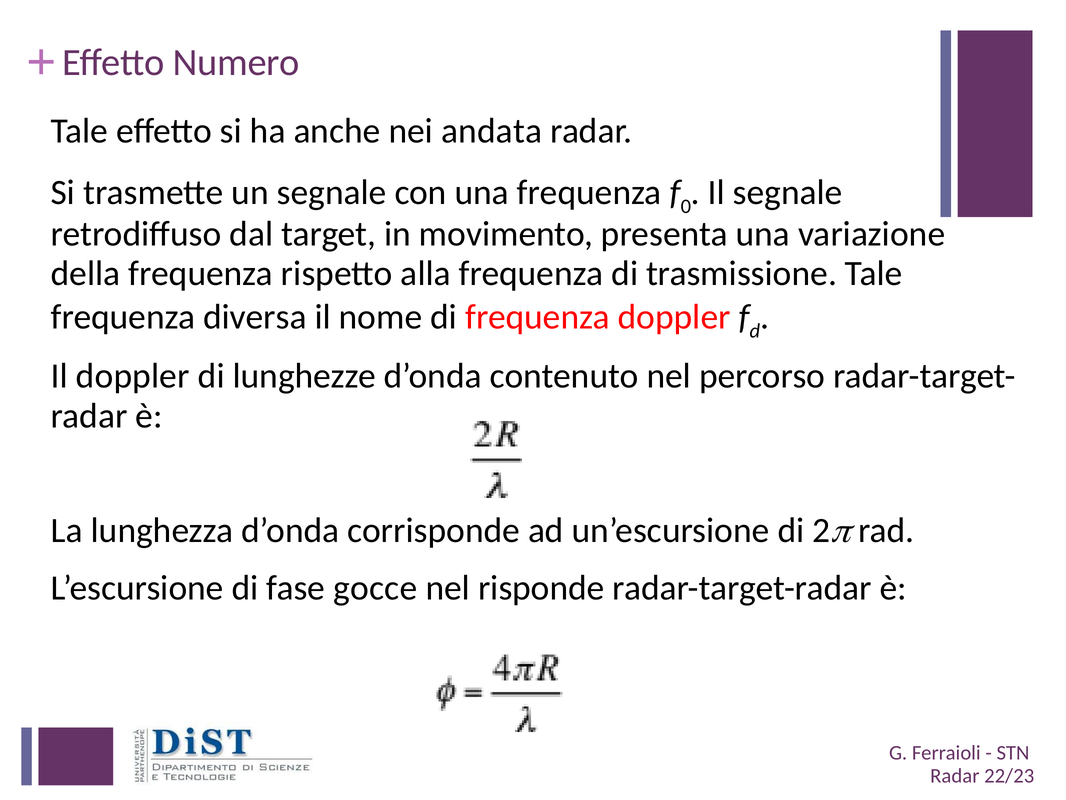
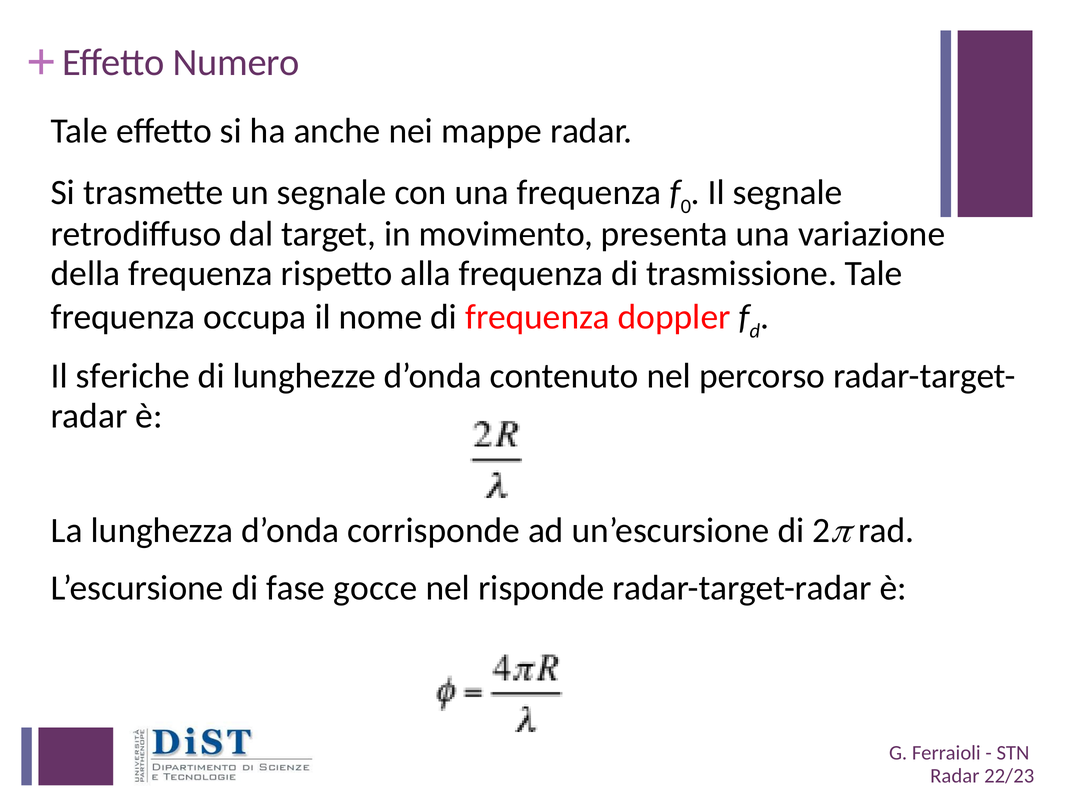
andata: andata -> mappe
diversa: diversa -> occupa
Il doppler: doppler -> sferiche
